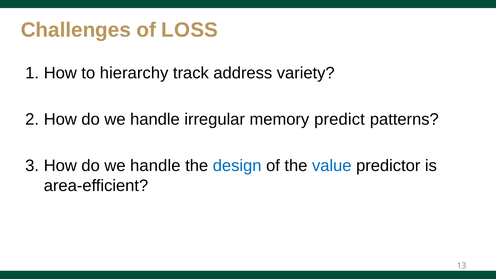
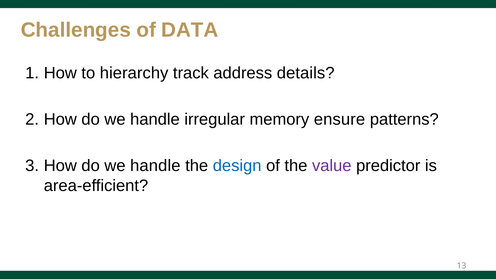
LOSS: LOSS -> DATA
variety: variety -> details
predict: predict -> ensure
value colour: blue -> purple
